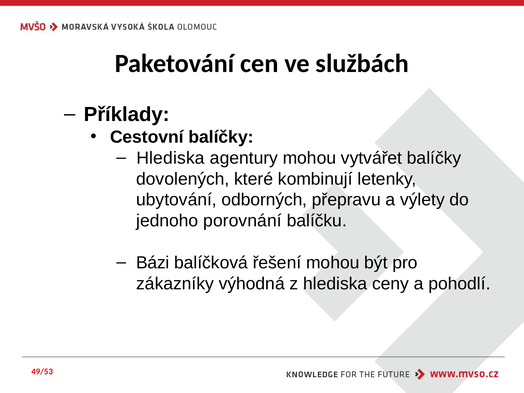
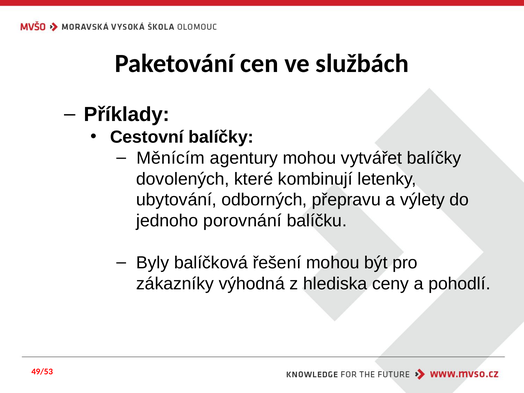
Hlediska at (171, 158): Hlediska -> Měnícím
Bázi: Bázi -> Byly
